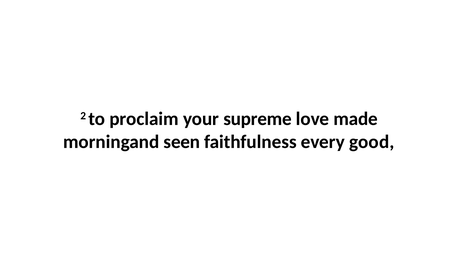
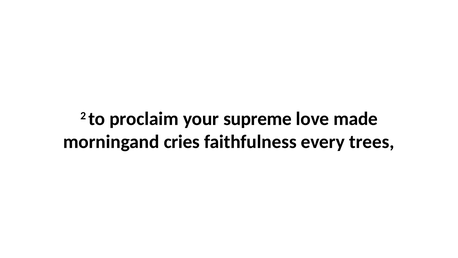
seen: seen -> cries
good: good -> trees
